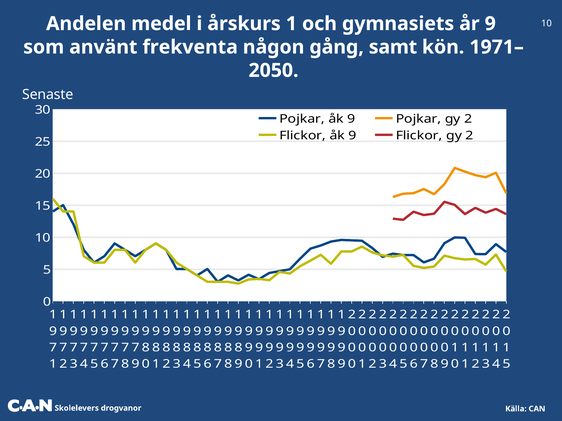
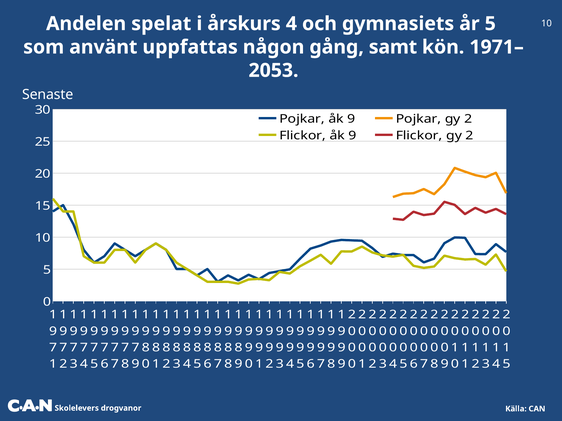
medel: medel -> spelat
årskurs 1: 1 -> 4
år 9: 9 -> 5
frekventa: frekventa -> uppfattas
2050: 2050 -> 2053
